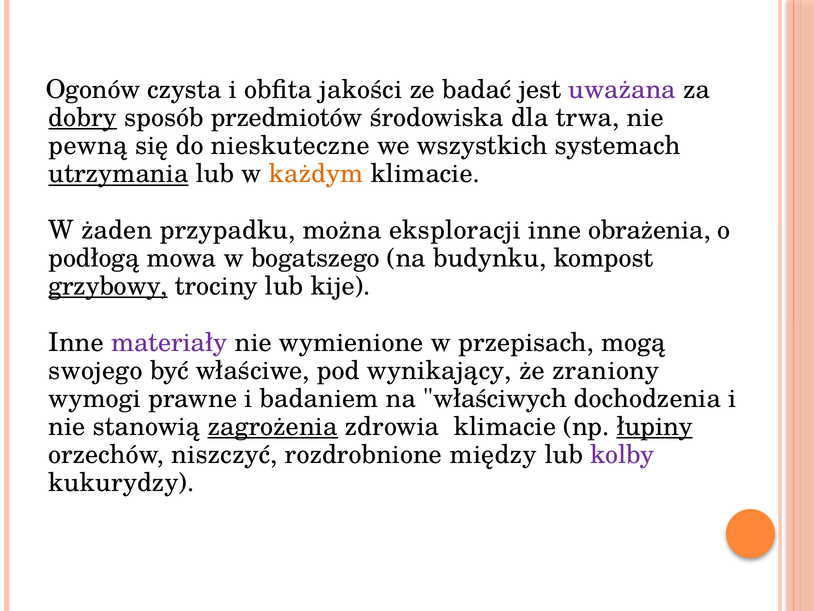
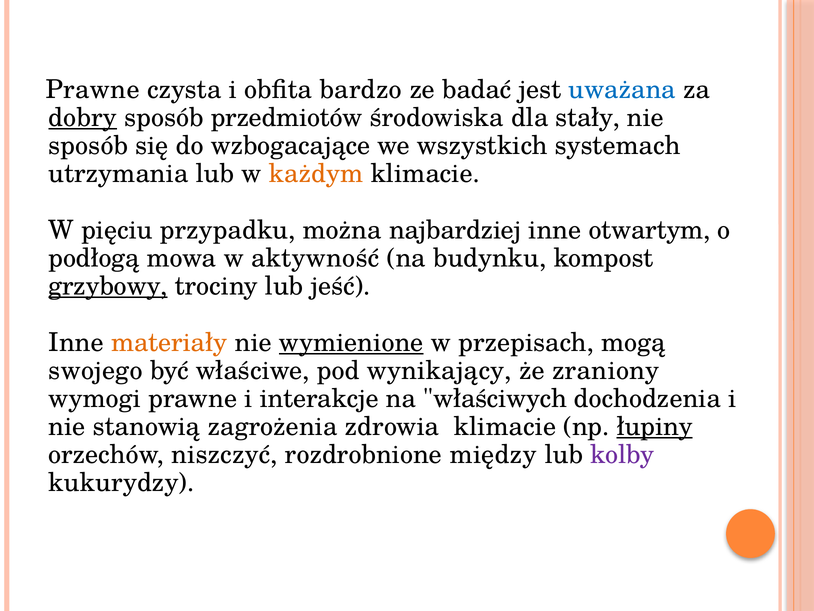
Ogonów at (93, 89): Ogonów -> Prawne
jakości: jakości -> bardzo
uważana colour: purple -> blue
trwa: trwa -> stały
pewną at (88, 146): pewną -> sposób
nieskuteczne: nieskuteczne -> wzbogacające
utrzymania underline: present -> none
żaden: żaden -> pięciu
eksploracji: eksploracji -> najbardziej
obrażenia: obrażenia -> otwartym
bogatszego: bogatszego -> aktywność
kije: kije -> jeść
materiały colour: purple -> orange
wymienione underline: none -> present
badaniem: badaniem -> interakcje
zagrożenia underline: present -> none
